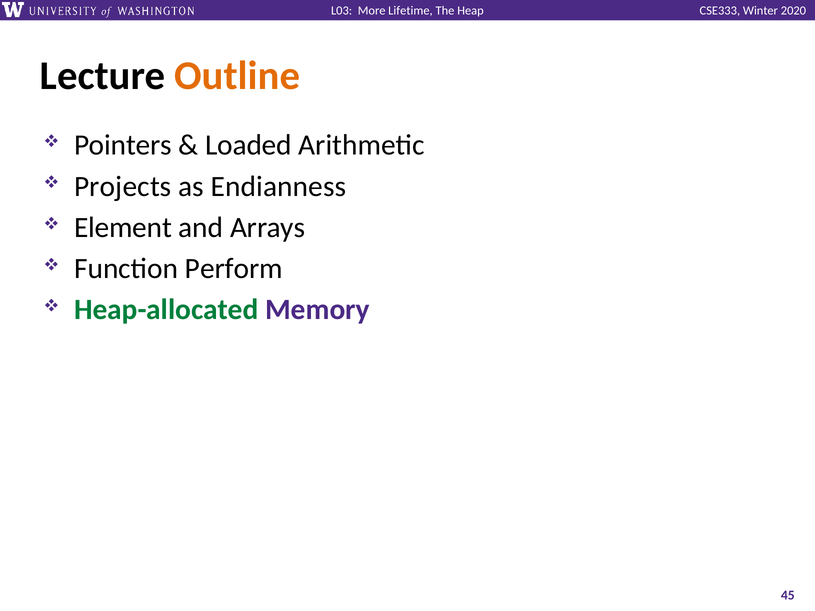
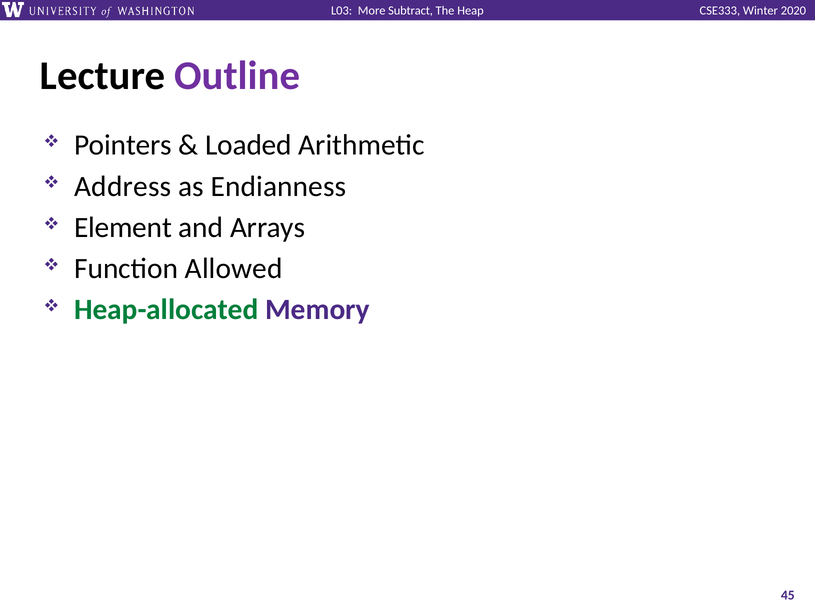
Lifetime: Lifetime -> Subtract
Outline colour: orange -> purple
Projects: Projects -> Address
Perform: Perform -> Allowed
